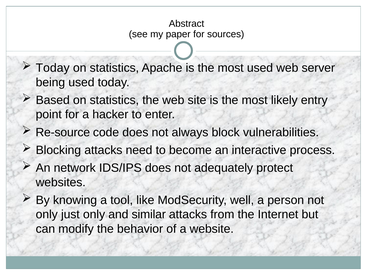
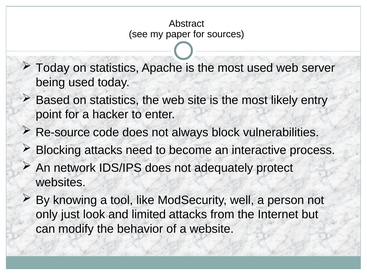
just only: only -> look
similar: similar -> limited
